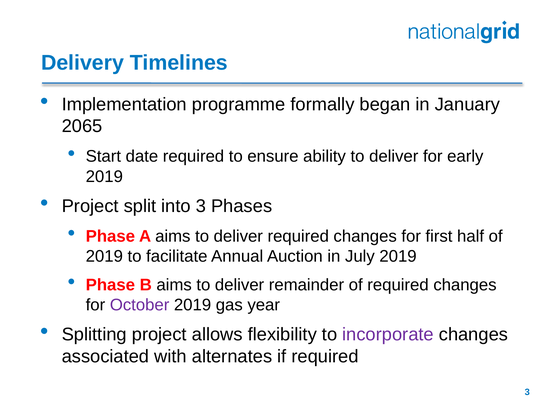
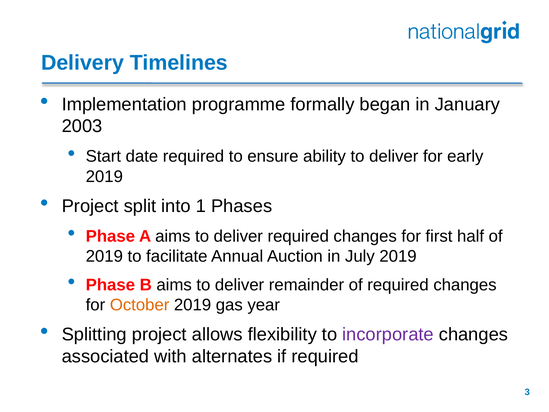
2065: 2065 -> 2003
into 3: 3 -> 1
October colour: purple -> orange
